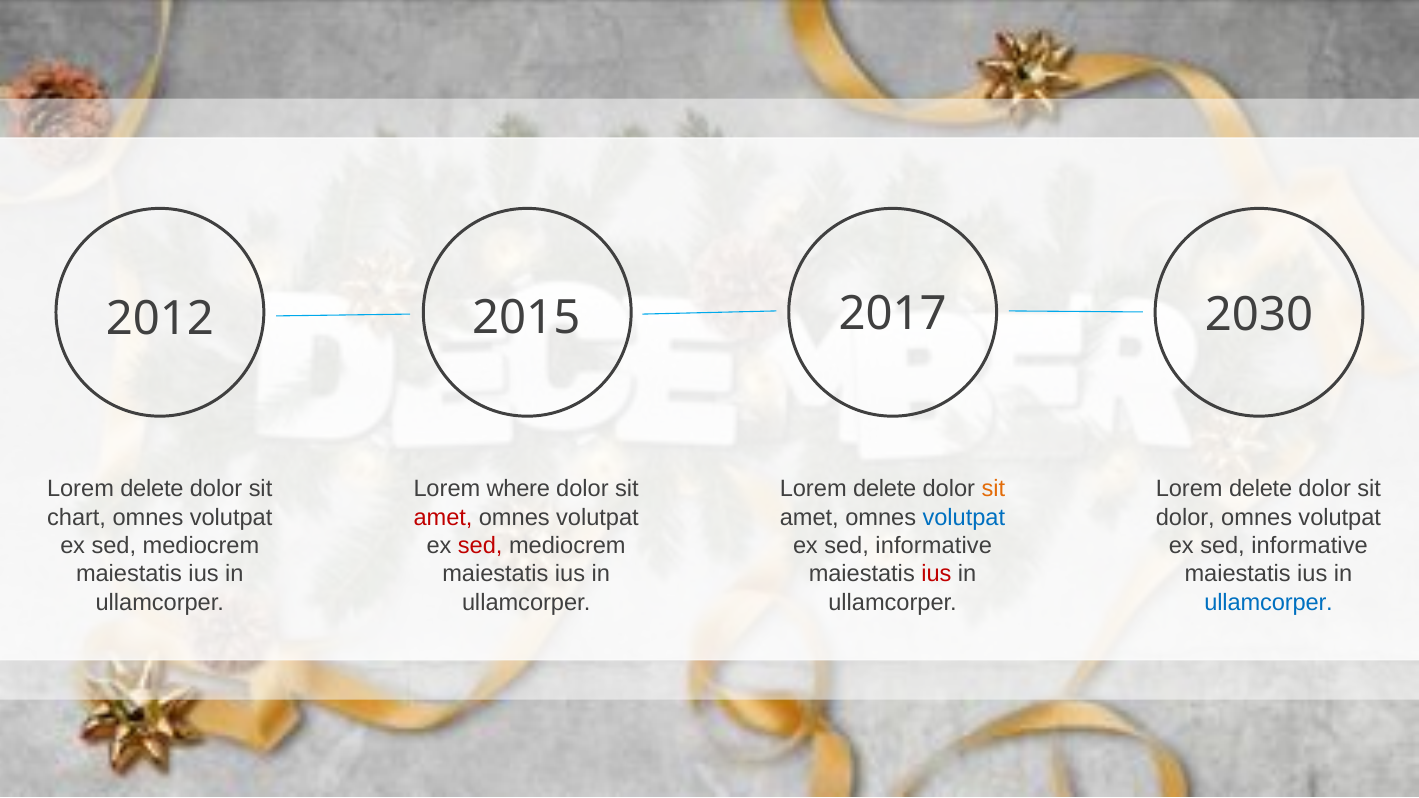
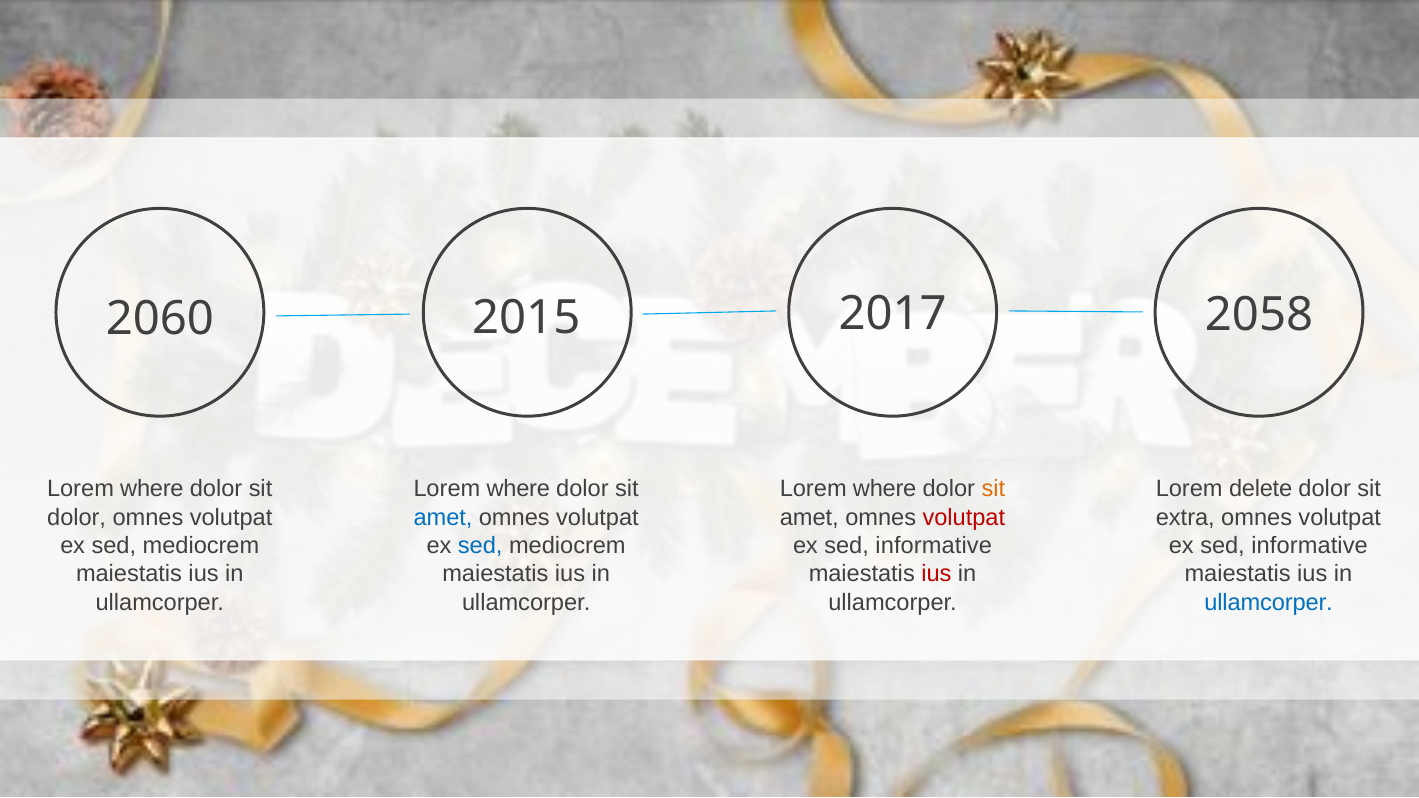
2012: 2012 -> 2060
2030: 2030 -> 2058
delete at (152, 489): delete -> where
delete at (885, 489): delete -> where
chart at (77, 517): chart -> dolor
amet at (443, 517) colour: red -> blue
volutpat at (964, 517) colour: blue -> red
dolor at (1185, 517): dolor -> extra
sed at (480, 546) colour: red -> blue
